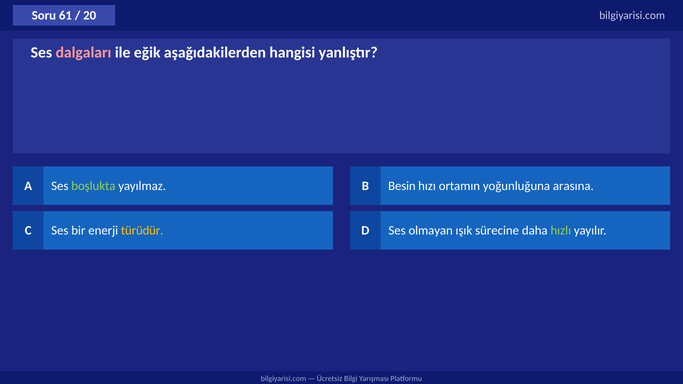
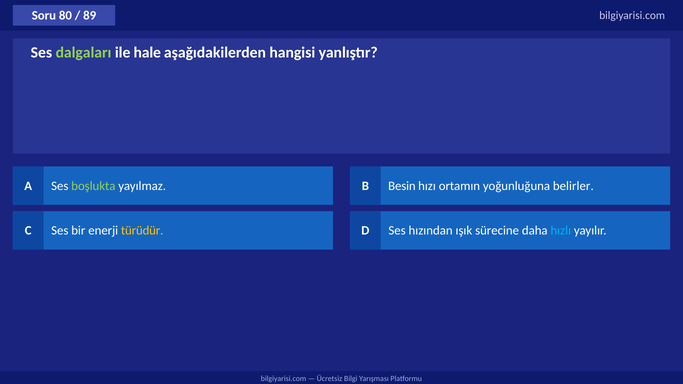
61: 61 -> 80
20: 20 -> 89
dalgaları colour: pink -> light green
eğik: eğik -> hale
arasına: arasına -> belirler
olmayan: olmayan -> hızından
hızlı colour: light green -> light blue
